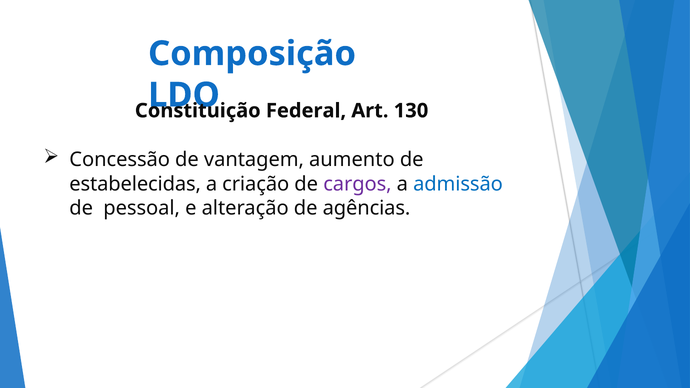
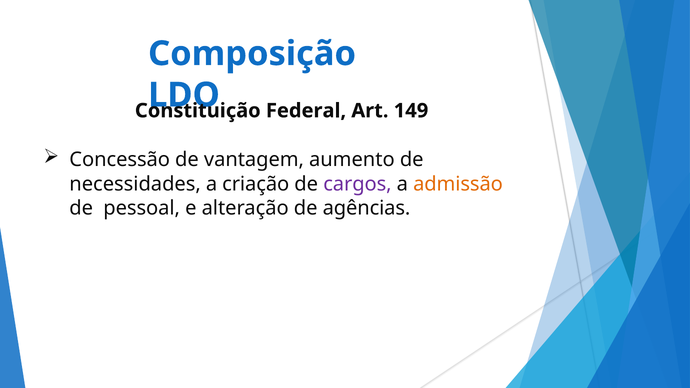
130: 130 -> 149
estabelecidas: estabelecidas -> necessidades
admissão colour: blue -> orange
